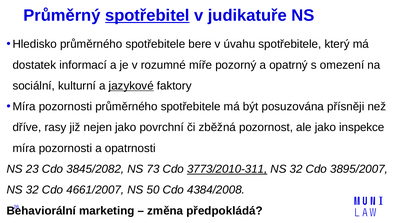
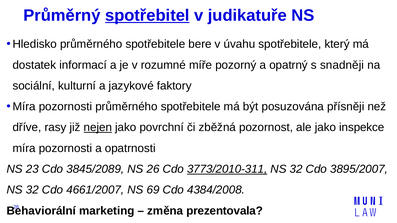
omezení: omezení -> snadněji
jazykové underline: present -> none
nejen underline: none -> present
3845/2082: 3845/2082 -> 3845/2089
NS 73: 73 -> 26
50: 50 -> 69
předpokládá: předpokládá -> prezentovala
